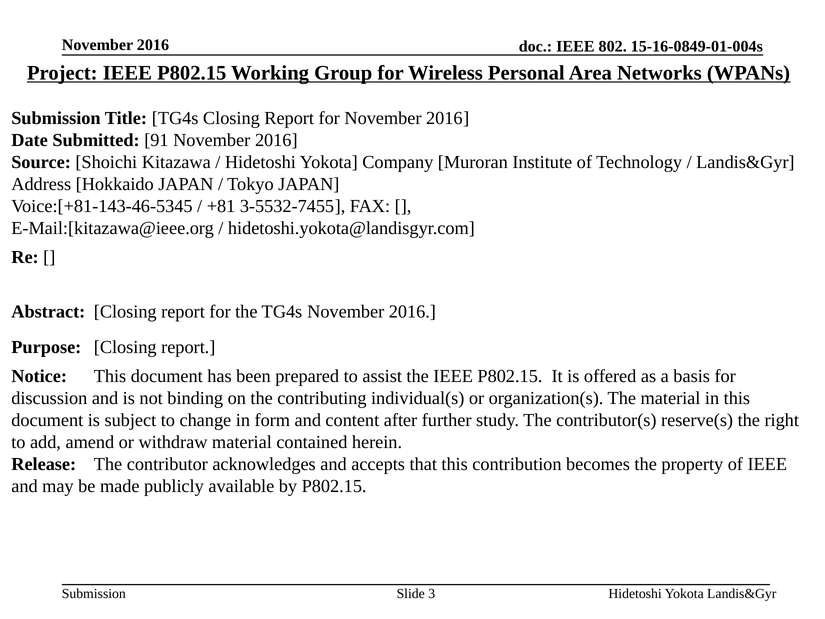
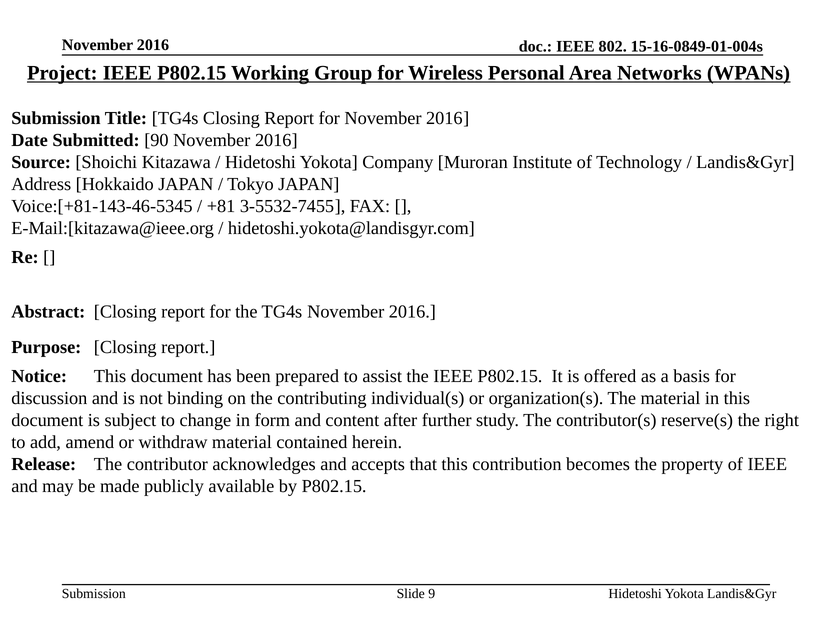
91: 91 -> 90
3: 3 -> 9
